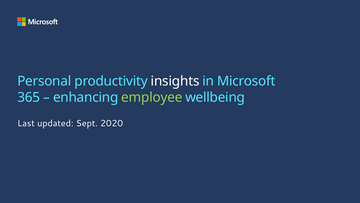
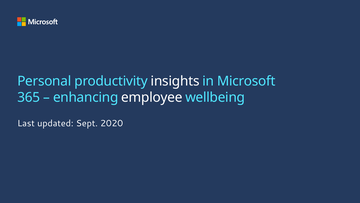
employee colour: light green -> white
